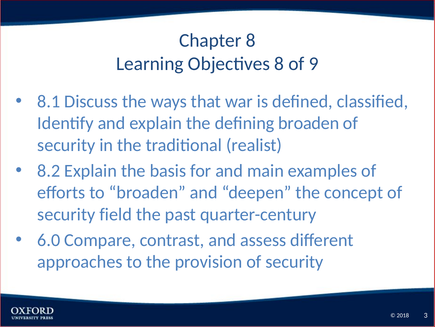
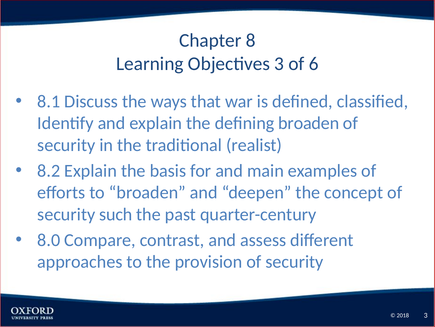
Objectives 8: 8 -> 3
9: 9 -> 6
field: field -> such
6.0: 6.0 -> 8.0
